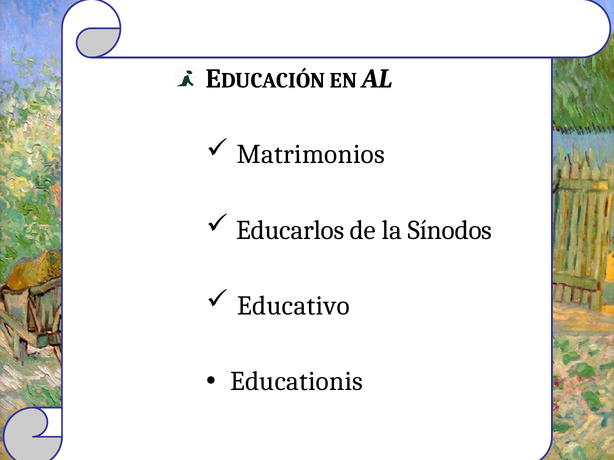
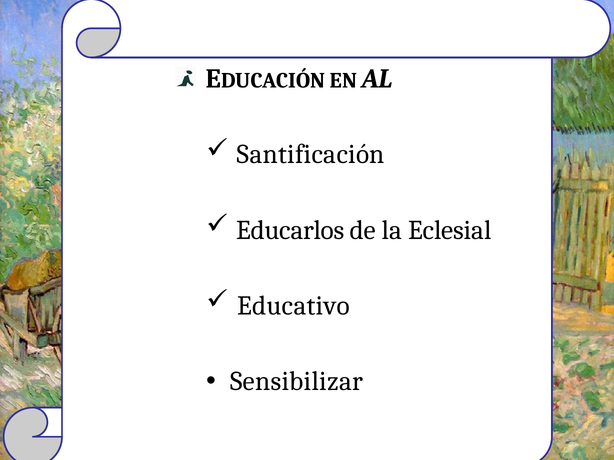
Matrimonios: Matrimonios -> Santificación
Sínodos: Sínodos -> Eclesial
Educationis: Educationis -> Sensibilizar
